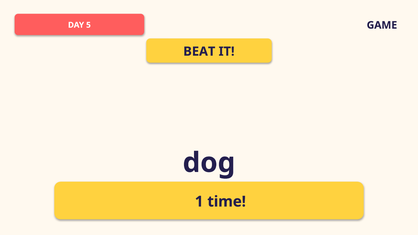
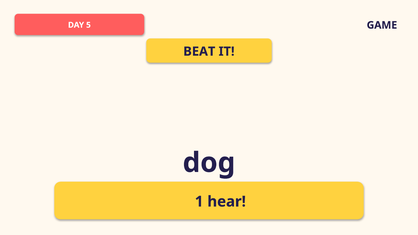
time: time -> hear
